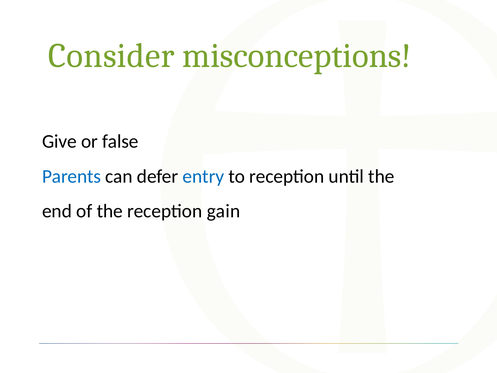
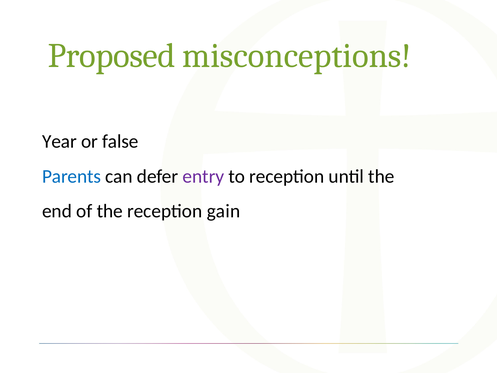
Consider: Consider -> Proposed
Give: Give -> Year
entry colour: blue -> purple
